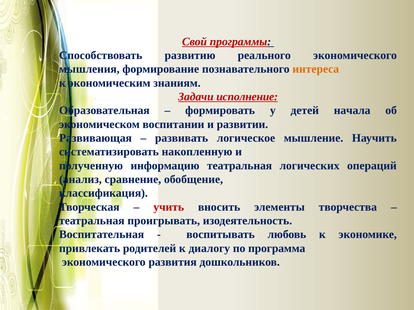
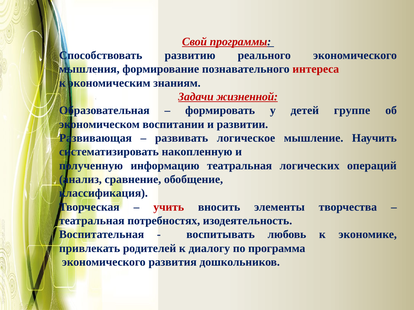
интереса colour: orange -> red
исполнение: исполнение -> жизненной
начала: начала -> группе
проигрывать: проигрывать -> потребностях
